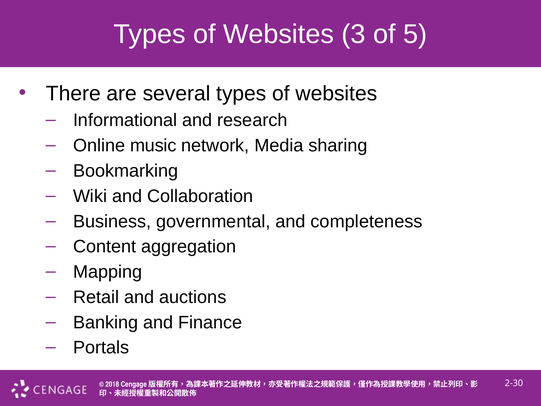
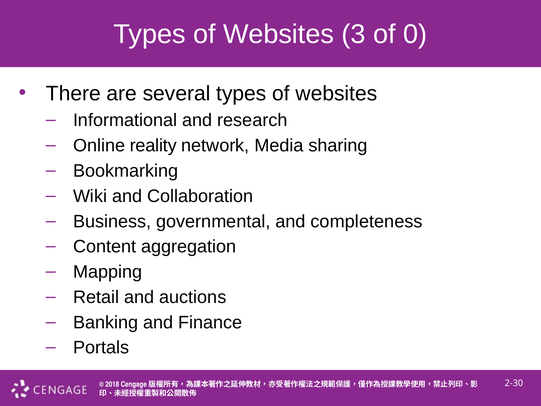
5: 5 -> 0
music: music -> reality
